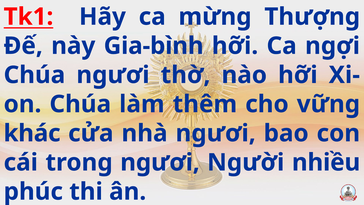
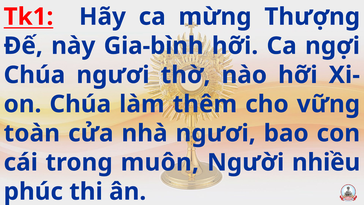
khác: khác -> toàn
trong ngươi: ngươi -> muôn
